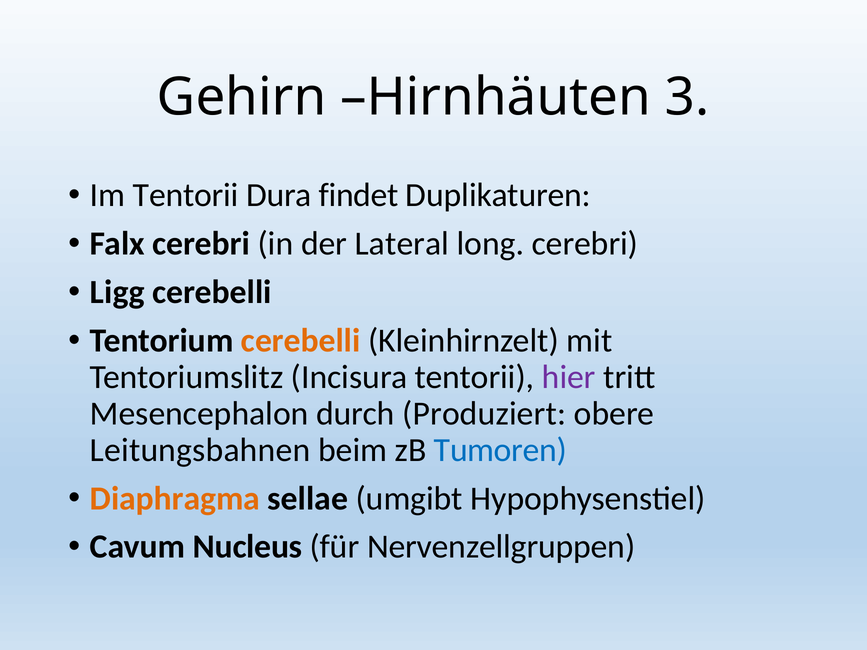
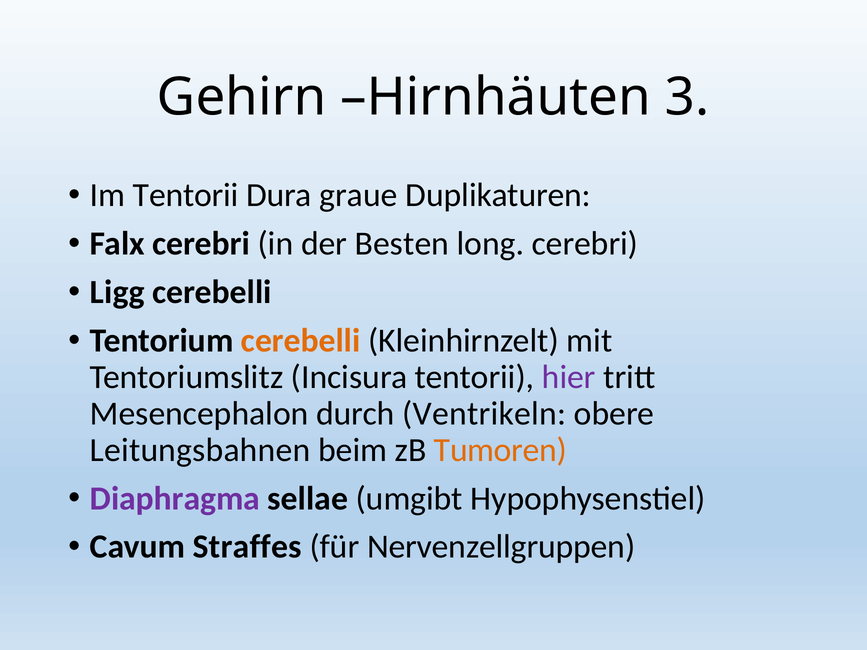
findet: findet -> graue
Lateral: Lateral -> Besten
Produziert: Produziert -> Ventrikeln
Tumoren colour: blue -> orange
Diaphragma colour: orange -> purple
Nucleus: Nucleus -> Straffes
